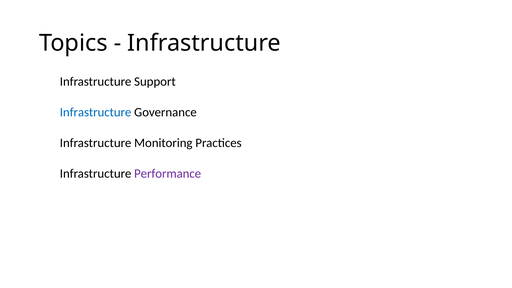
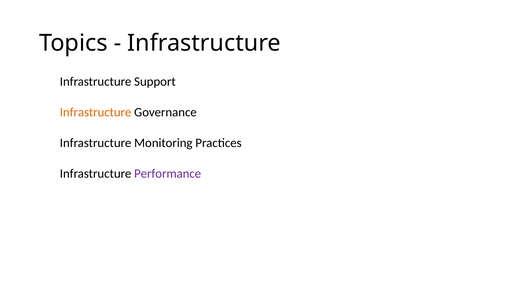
Infrastructure at (96, 112) colour: blue -> orange
